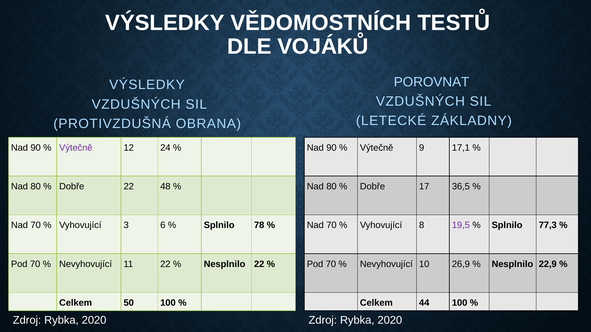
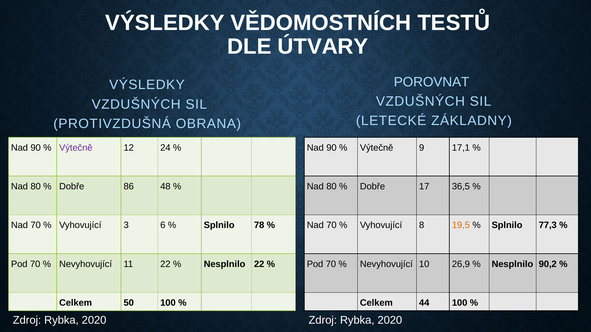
VOJÁKŮ: VOJÁKŮ -> ÚTVARY
Dobře 22: 22 -> 86
19,5 colour: purple -> orange
22,9: 22,9 -> 90,2
